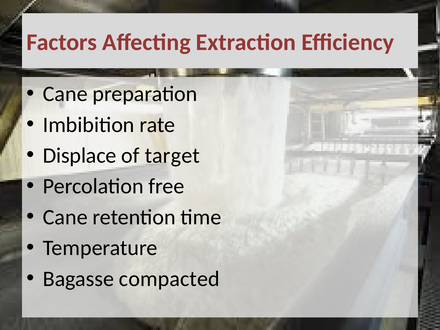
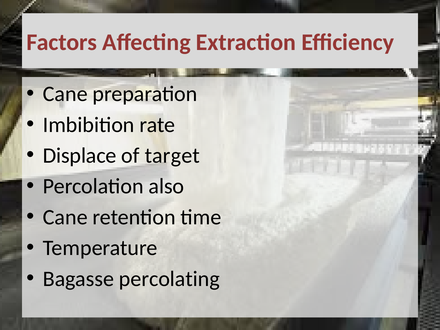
free: free -> also
compacted: compacted -> percolating
